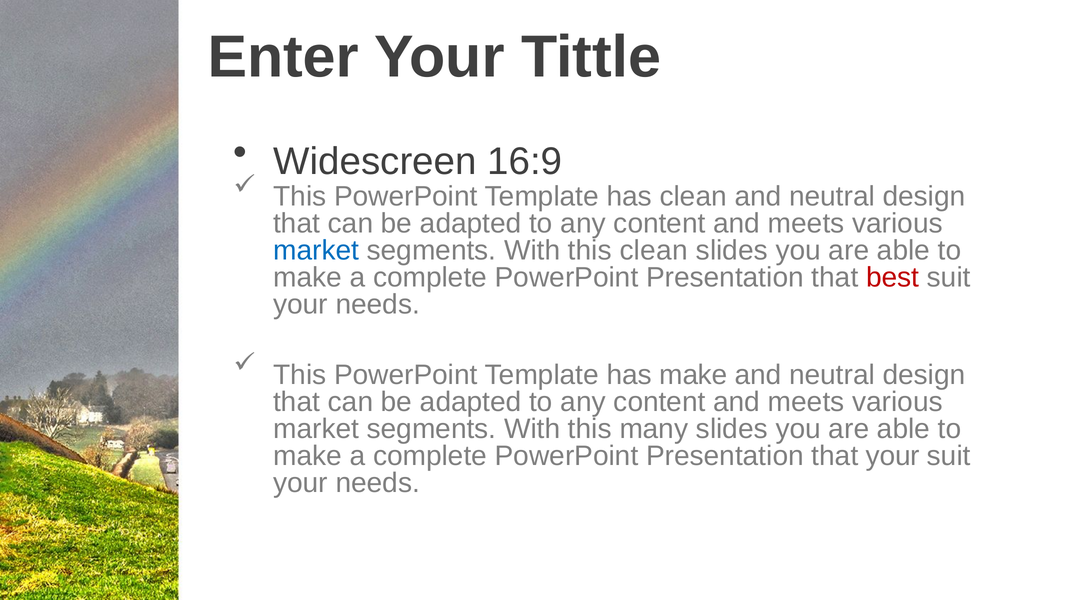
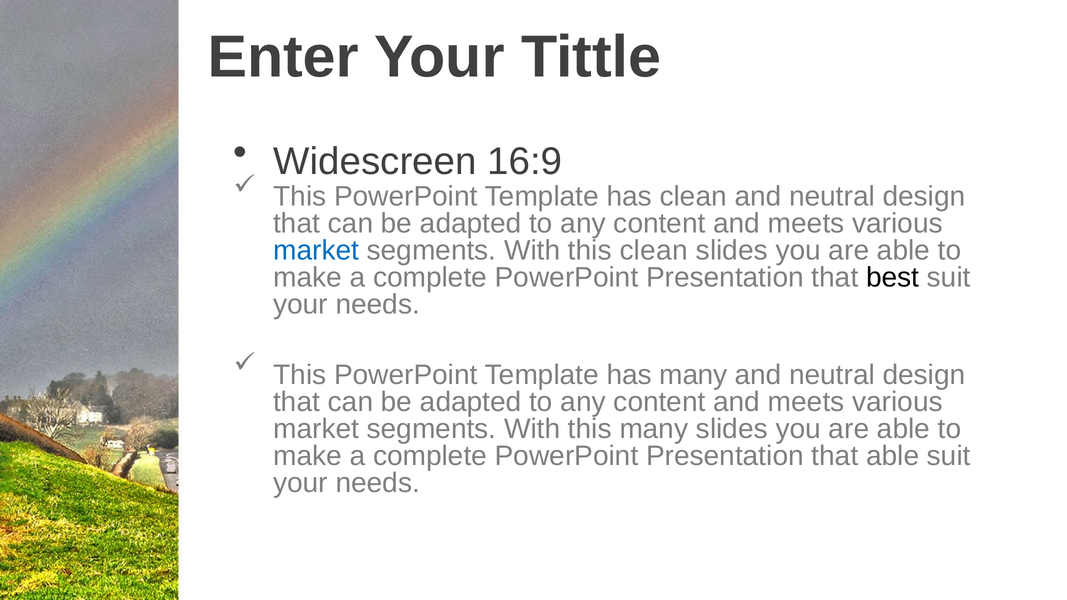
best colour: red -> black
has make: make -> many
that your: your -> able
